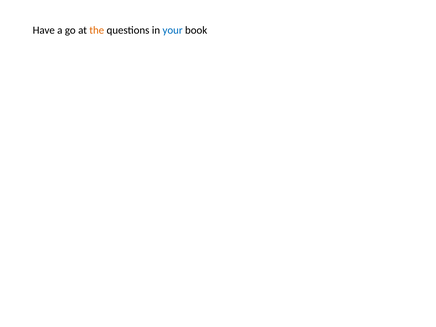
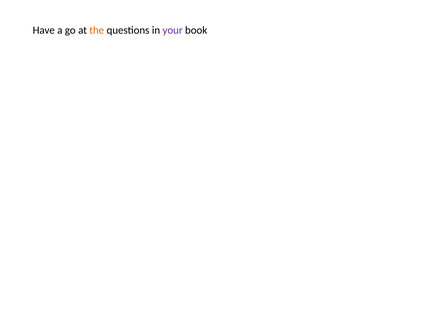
your colour: blue -> purple
